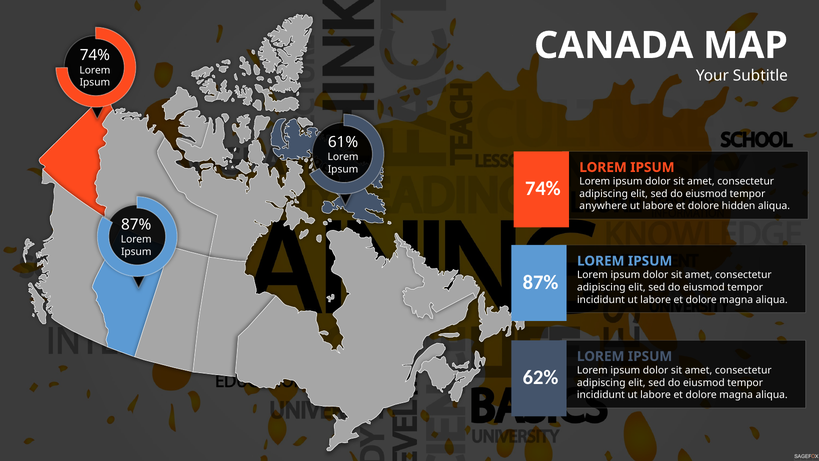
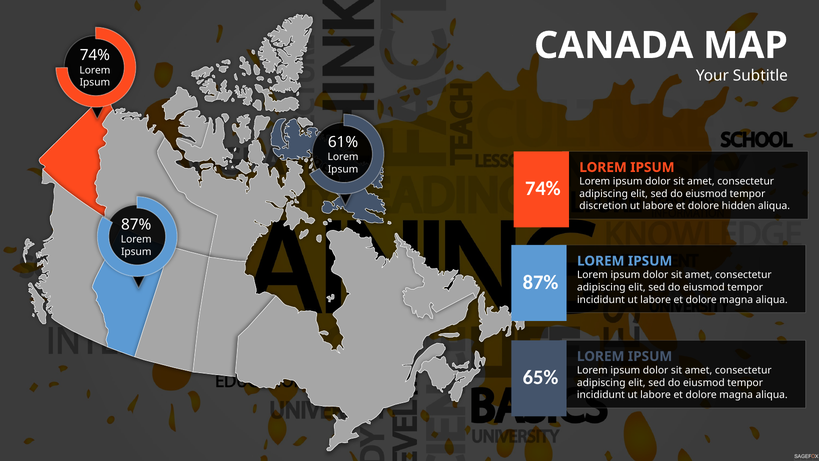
anywhere: anywhere -> discretion
62%: 62% -> 65%
